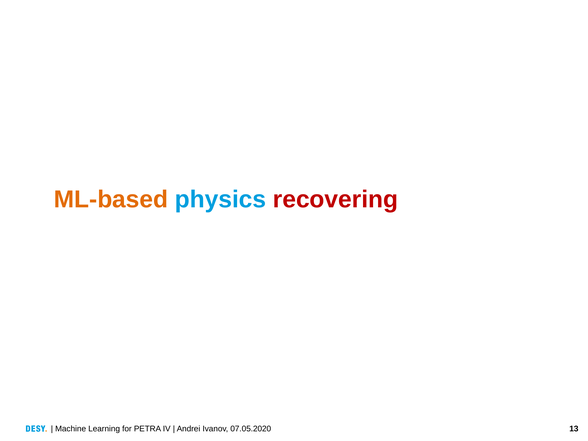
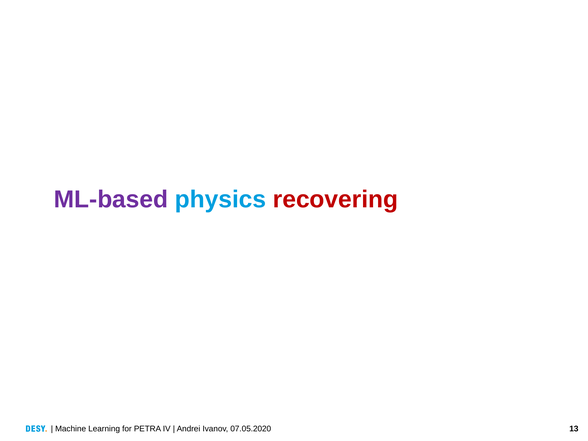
ML-based colour: orange -> purple
